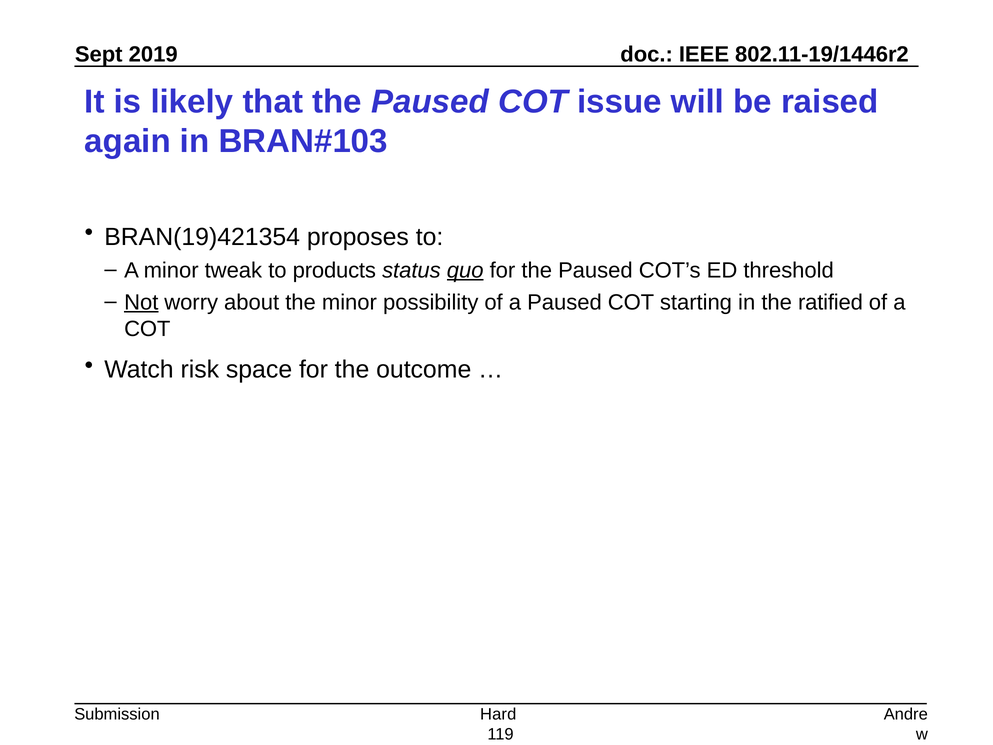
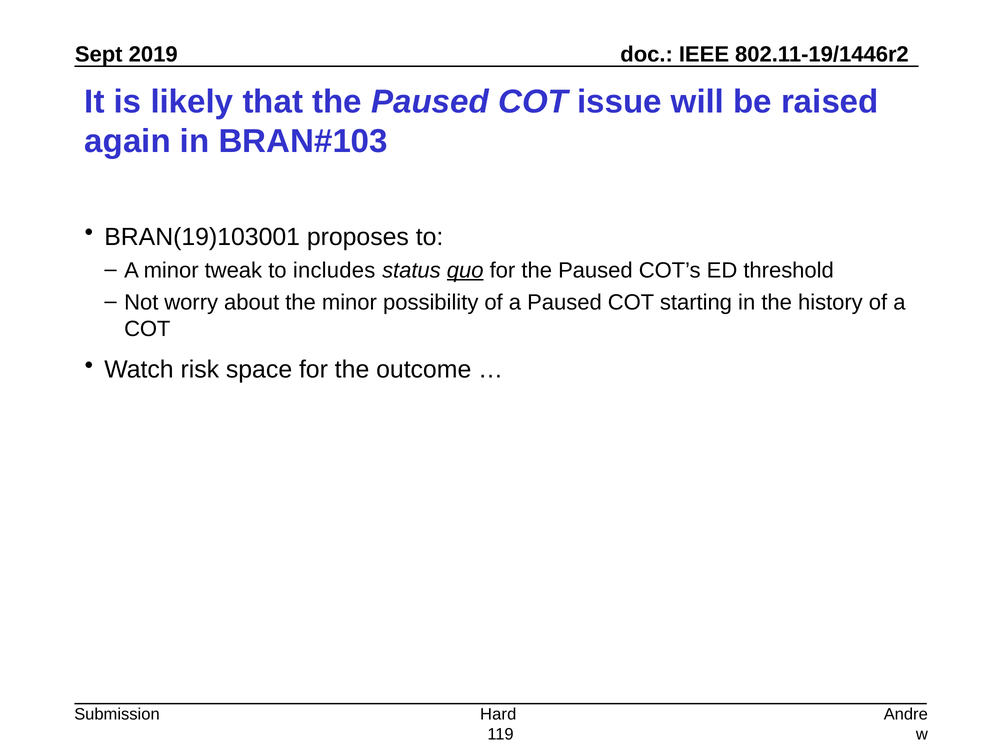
BRAN(19)421354: BRAN(19)421354 -> BRAN(19)103001
products: products -> includes
Not underline: present -> none
ratified: ratified -> history
